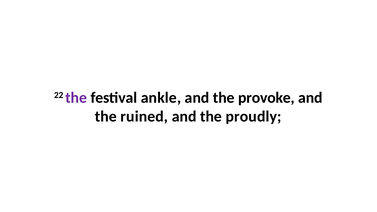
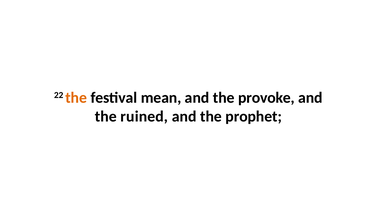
the at (76, 98) colour: purple -> orange
ankle: ankle -> mean
proudly: proudly -> prophet
